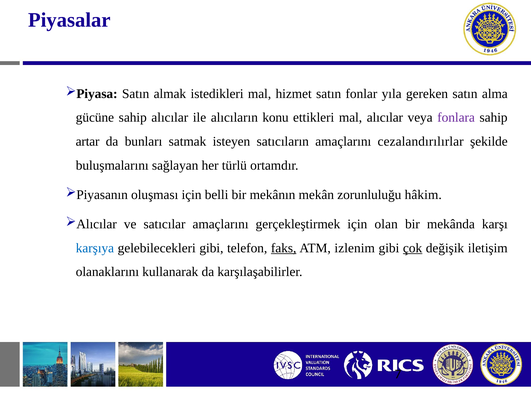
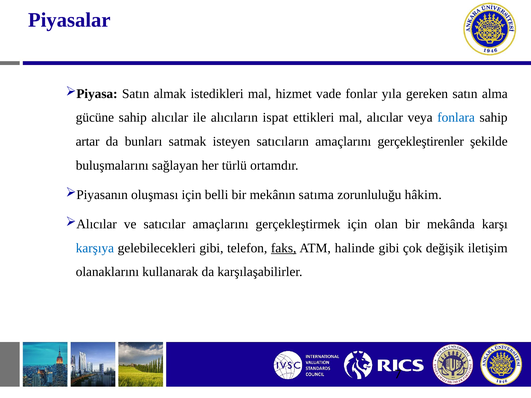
hizmet satın: satın -> vade
konu: konu -> ispat
fonlara colour: purple -> blue
cezalandırılırlar: cezalandırılırlar -> gerçekleştirenler
mekân: mekân -> satıma
izlenim: izlenim -> halinde
çok underline: present -> none
